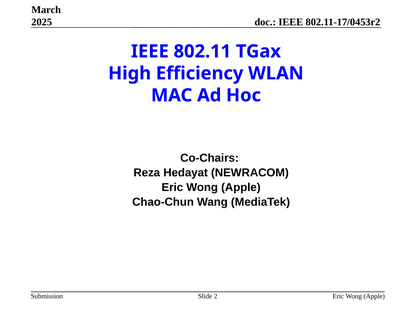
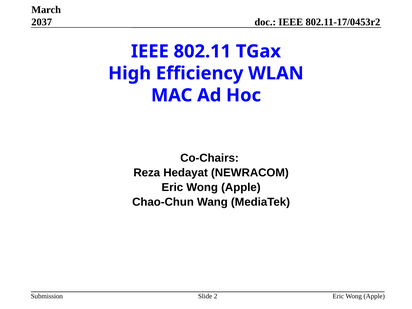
2025: 2025 -> 2037
